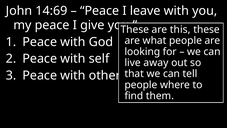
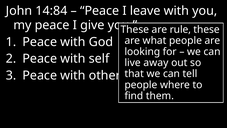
14:69: 14:69 -> 14:84
this: this -> rule
